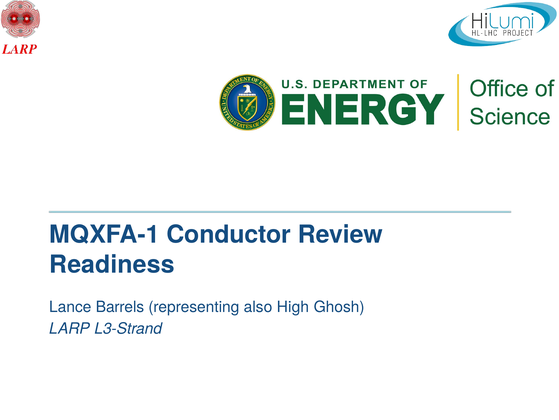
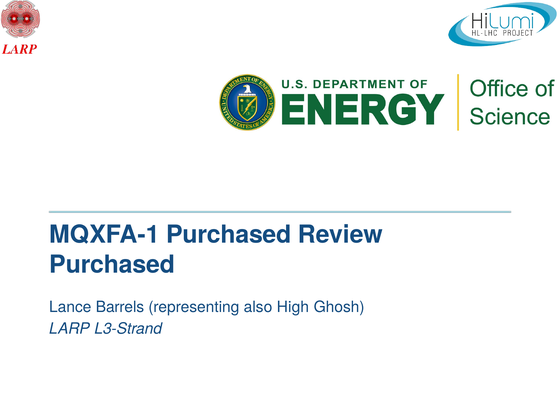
MQXFA-1 Conductor: Conductor -> Purchased
Readiness at (112, 264): Readiness -> Purchased
